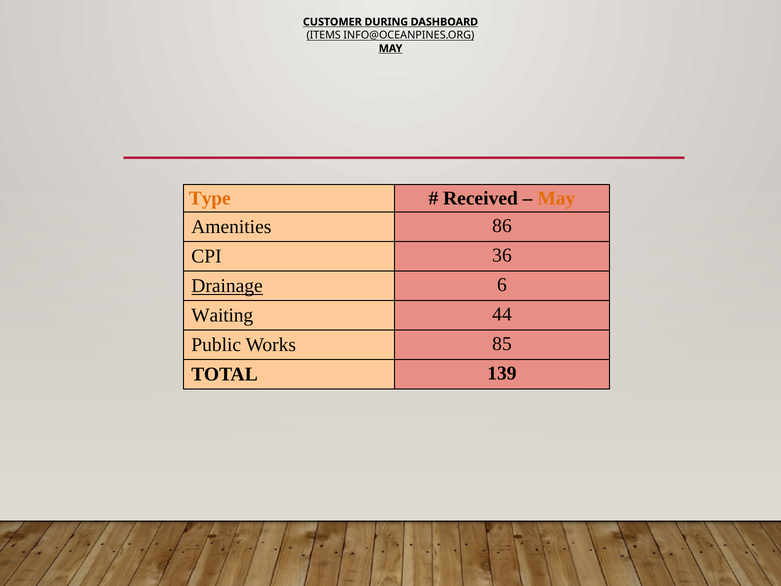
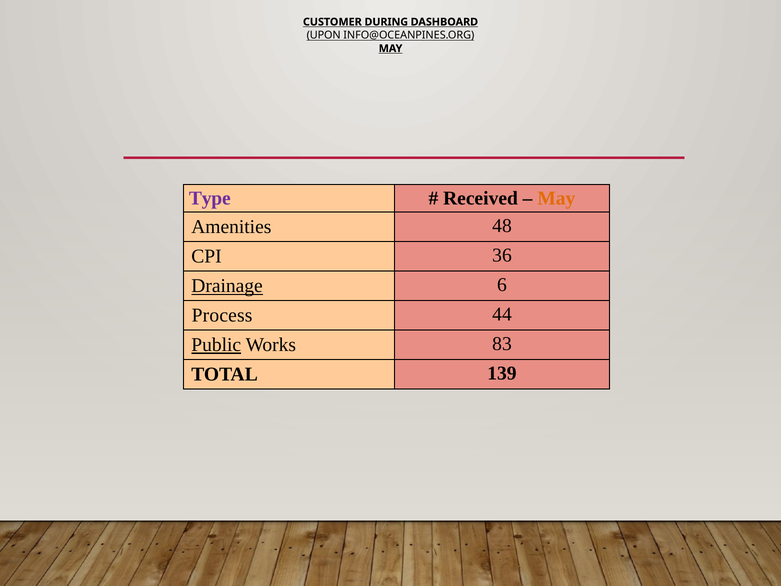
ITEMS: ITEMS -> UPON
Type colour: orange -> purple
86: 86 -> 48
Waiting: Waiting -> Process
Public underline: none -> present
85: 85 -> 83
